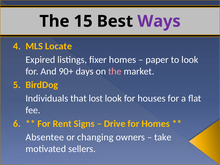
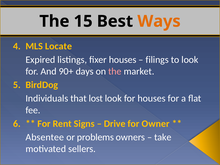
Ways colour: purple -> orange
fixer homes: homes -> houses
paper: paper -> filings
for Homes: Homes -> Owner
changing: changing -> problems
